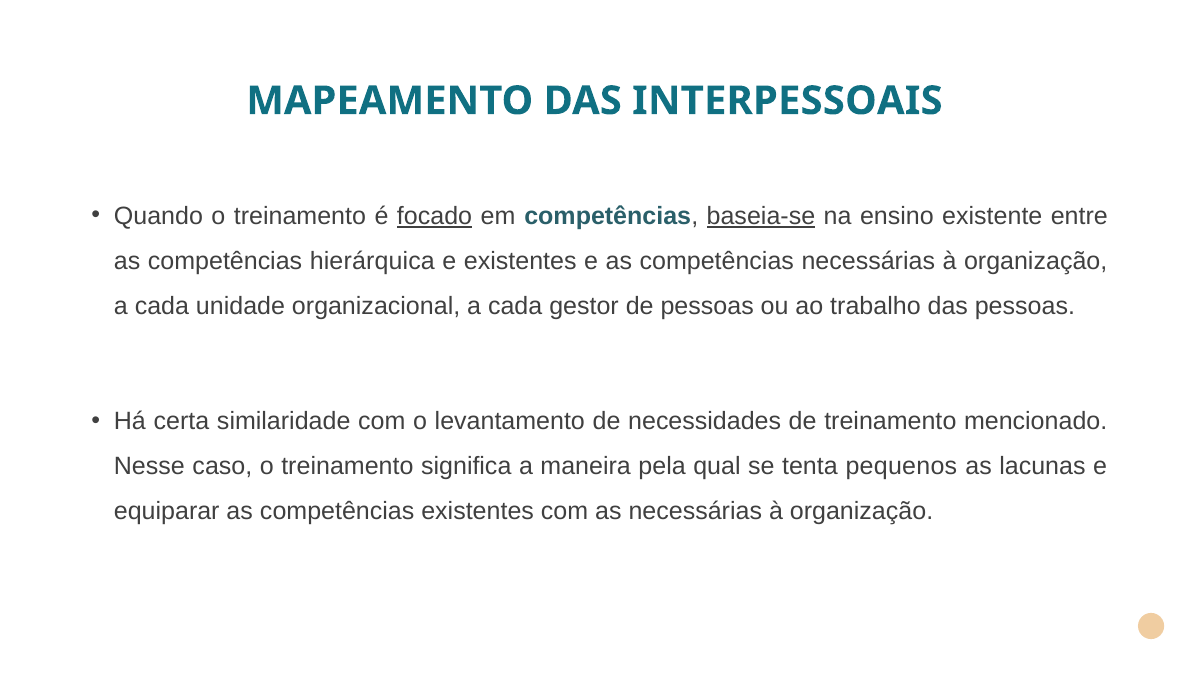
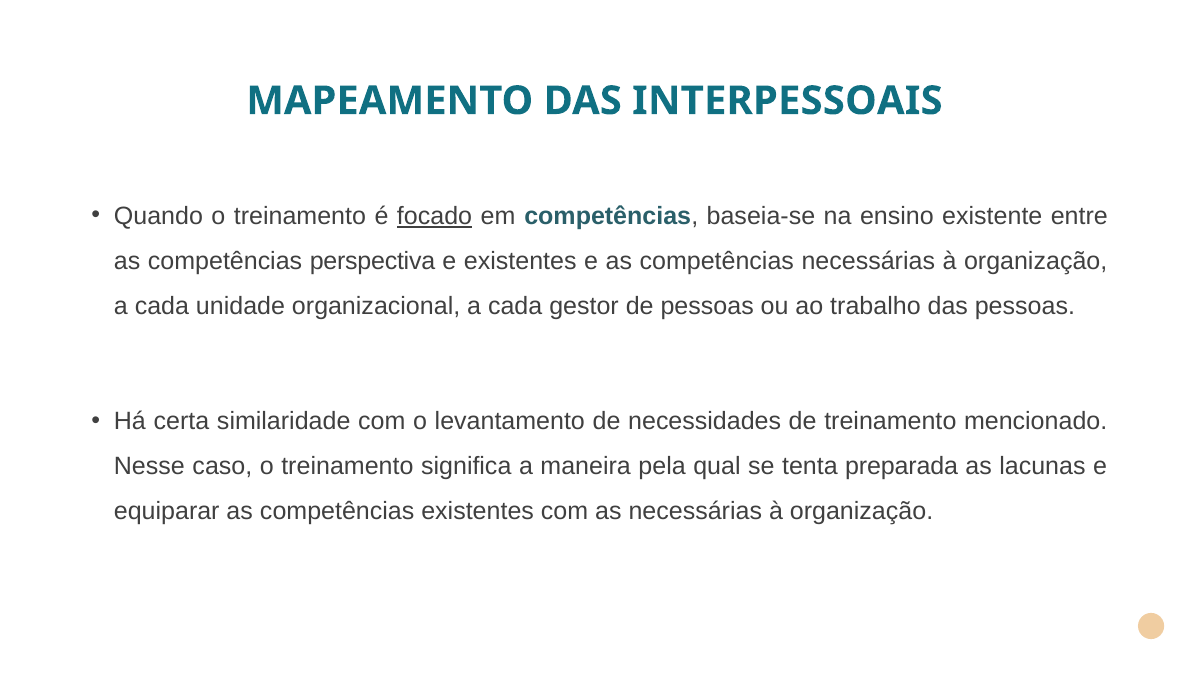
baseia-se underline: present -> none
hierárquica: hierárquica -> perspectiva
pequenos: pequenos -> preparada
